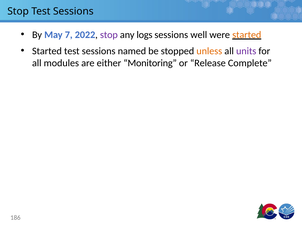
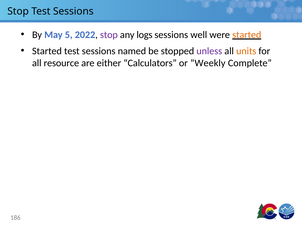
7: 7 -> 5
unless colour: orange -> purple
units colour: purple -> orange
modules: modules -> resource
Monitoring: Monitoring -> Calculators
Release: Release -> Weekly
